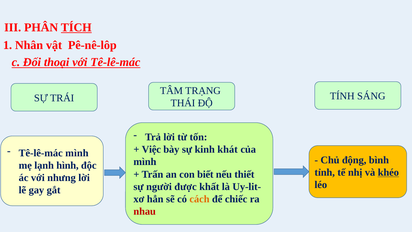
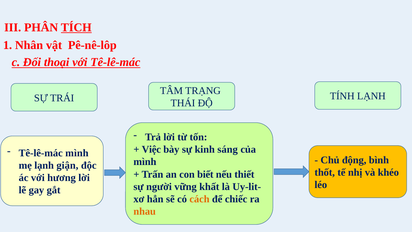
TÍNH SÁNG: SÁNG -> LẠNH
khát: khát -> sáng
hình: hình -> giận
tỉnh: tỉnh -> thốt
khéo underline: present -> none
nhưng: nhưng -> hương
được: được -> vững
nhau colour: red -> orange
